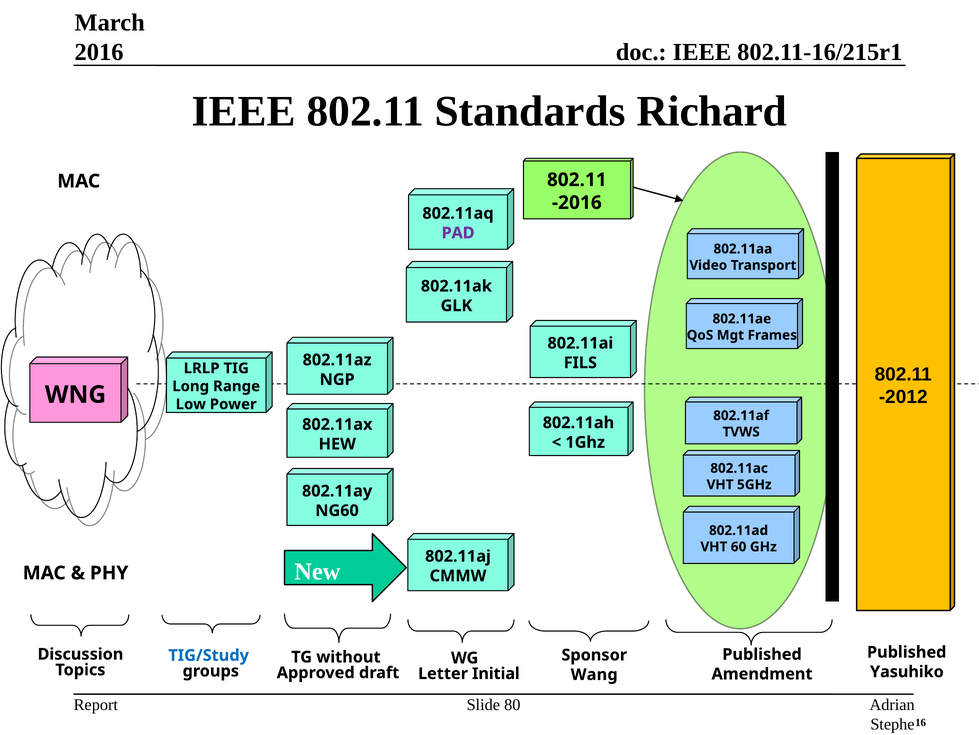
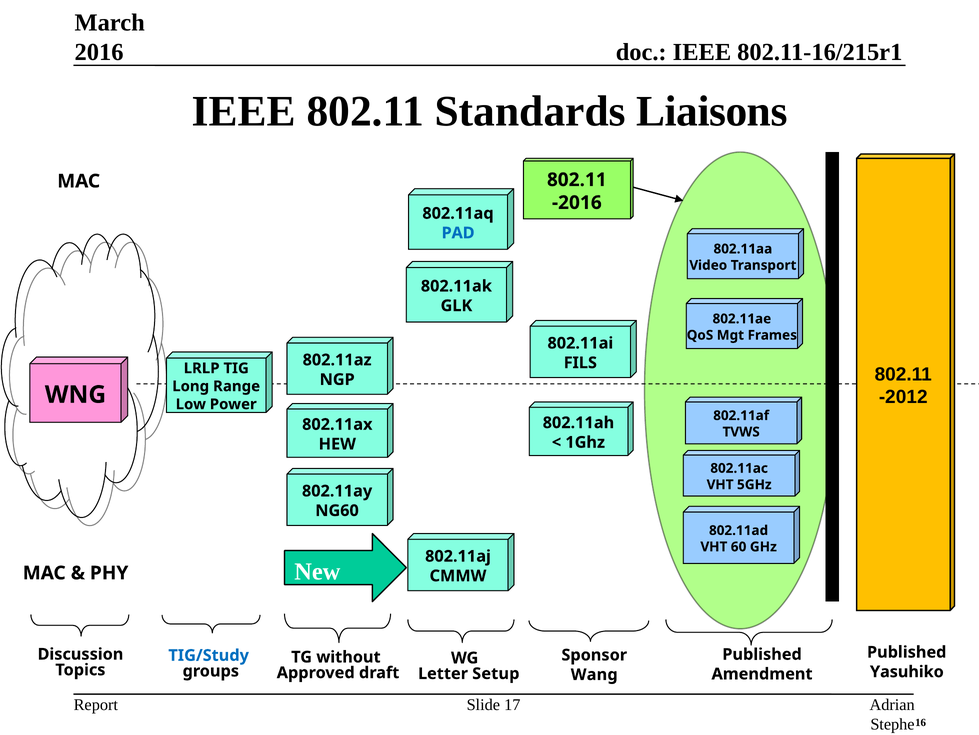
Richard: Richard -> Liaisons
PAD colour: purple -> blue
Initial: Initial -> Setup
80: 80 -> 17
